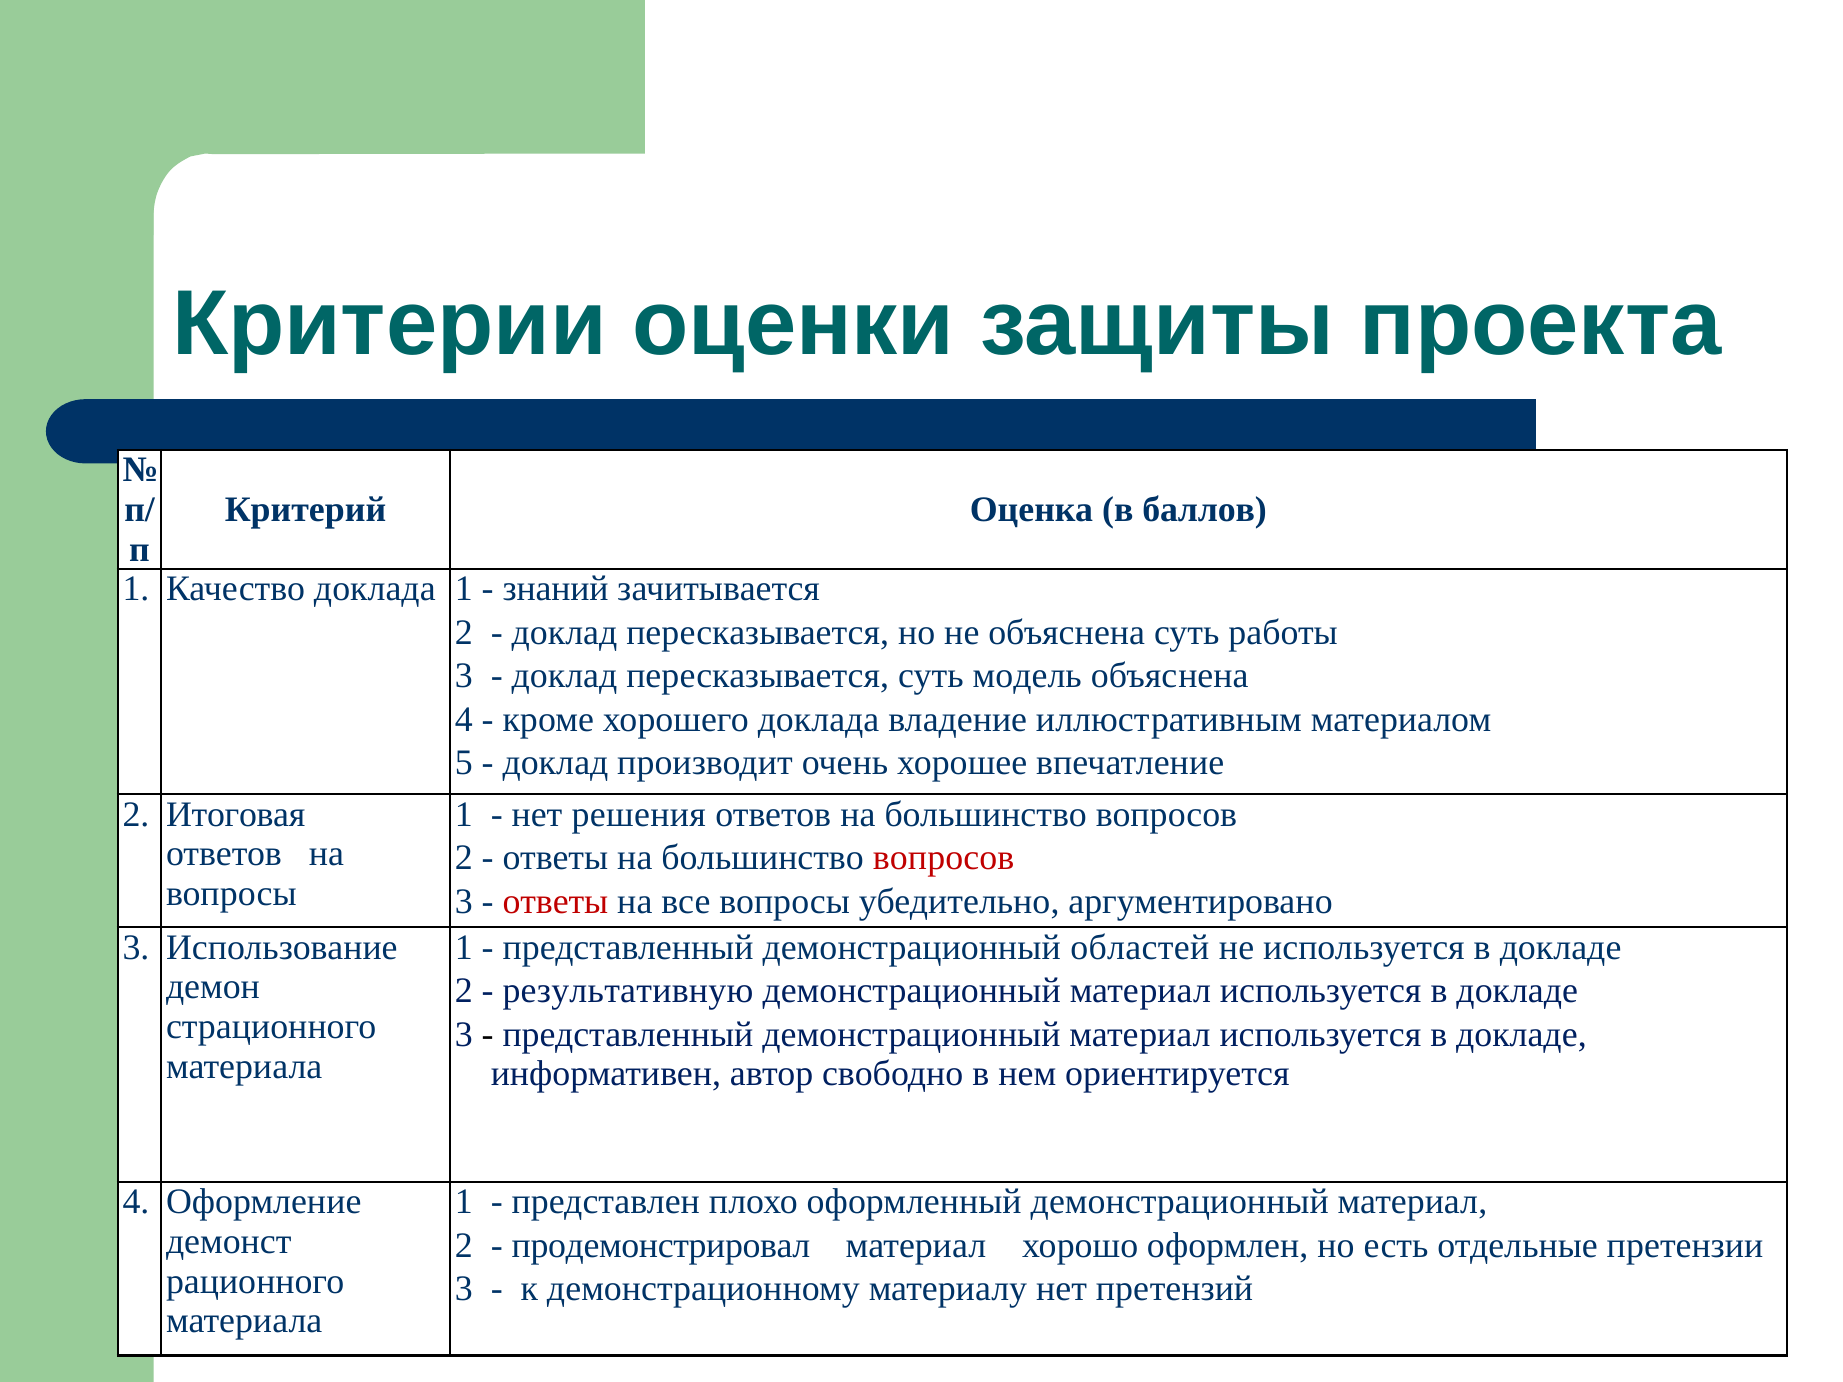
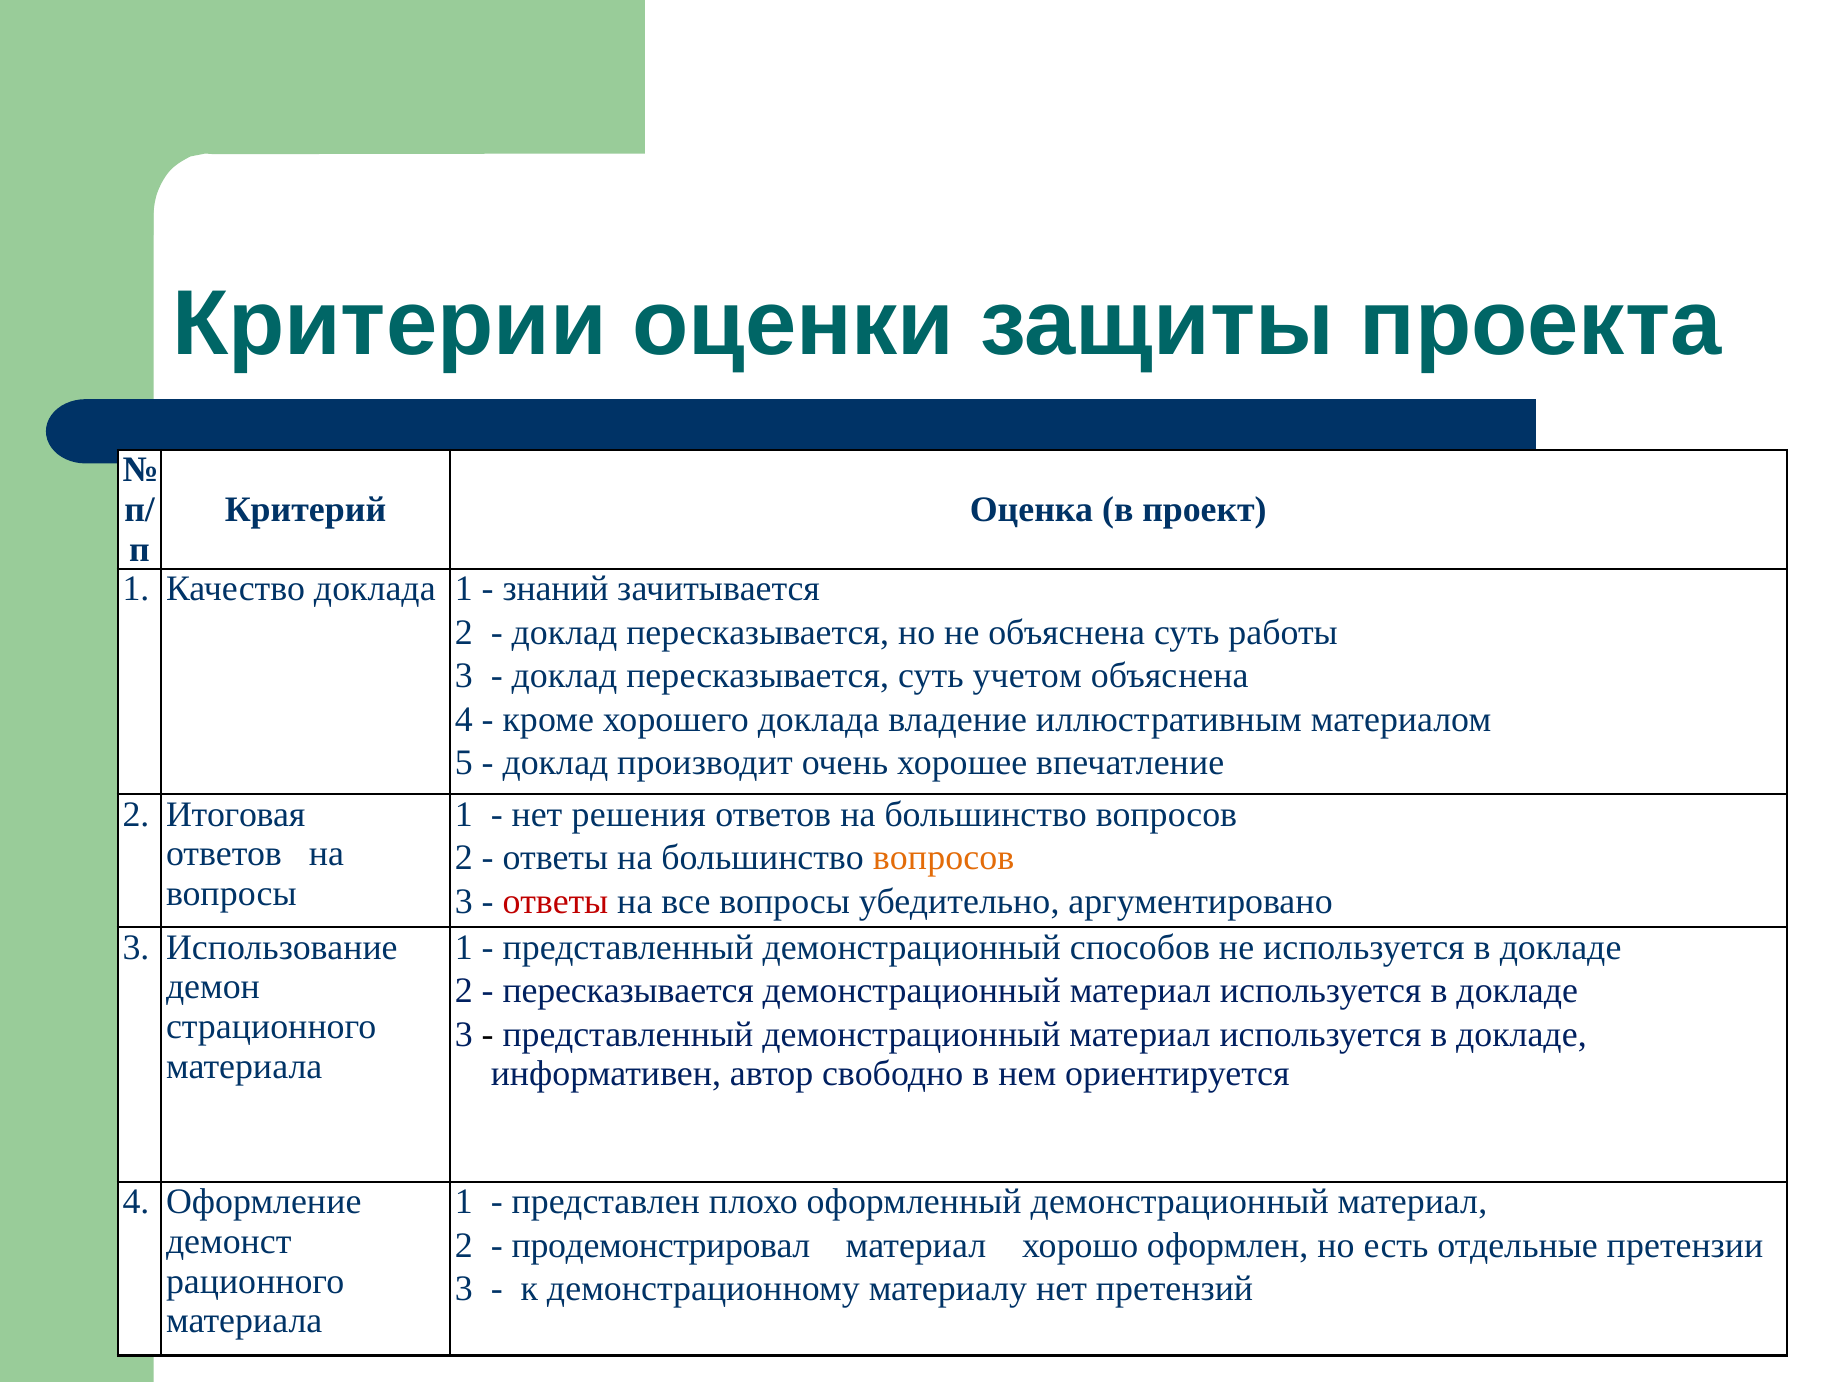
баллов: баллов -> проект
модель: модель -> учетом
вопросов at (944, 858) colour: red -> orange
областей: областей -> способов
результативную at (628, 991): результативную -> пересказывается
